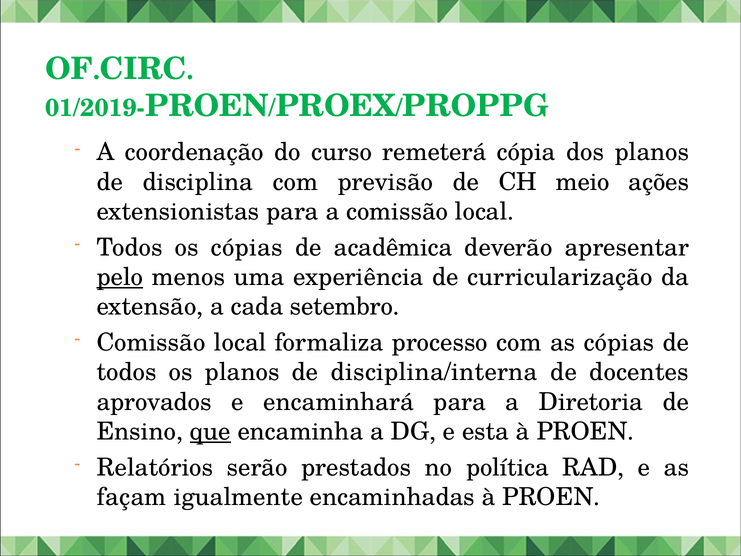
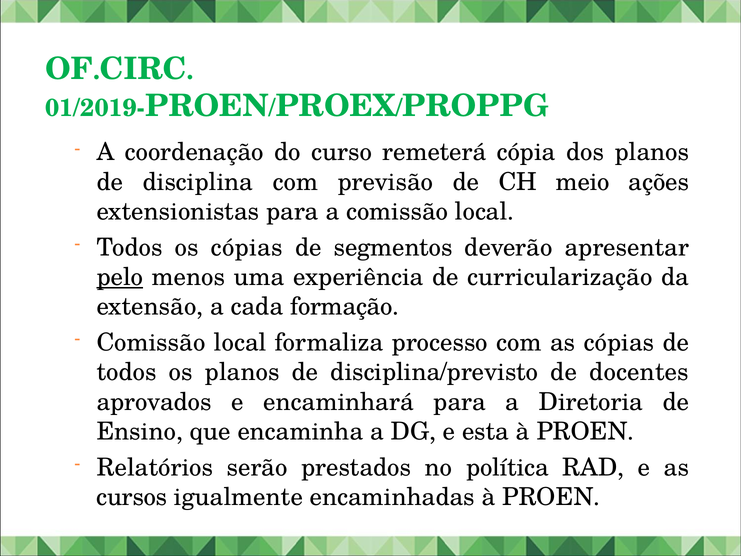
acadêmica: acadêmica -> segmentos
setembro: setembro -> formação
disciplina/interna: disciplina/interna -> disciplina/previsto
que underline: present -> none
façam: façam -> cursos
